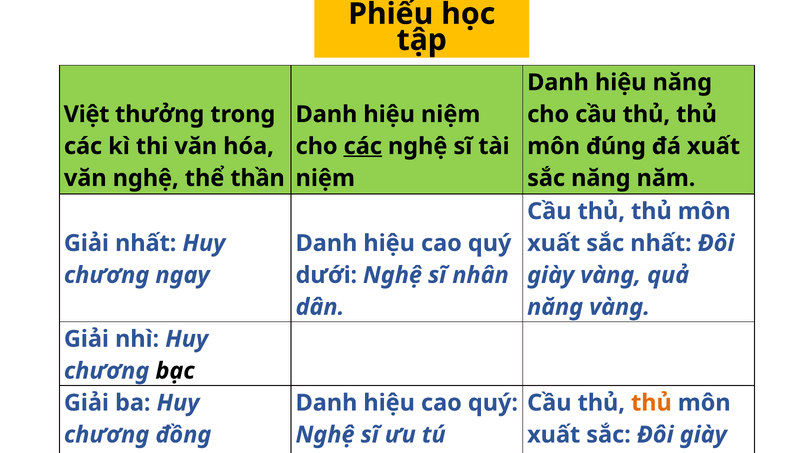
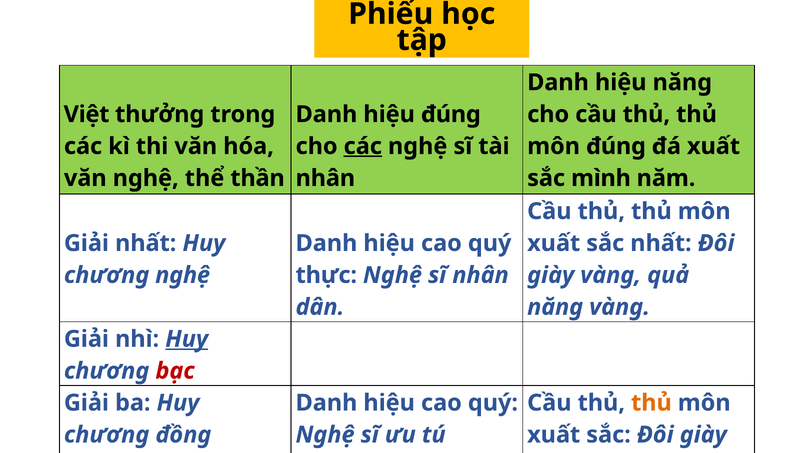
hiệu niệm: niệm -> đúng
niệm at (325, 178): niệm -> nhân
sắc năng: năng -> mình
chương ngay: ngay -> nghệ
dưới: dưới -> thực
Huy at (187, 339) underline: none -> present
bạc at (175, 371) colour: black -> red
